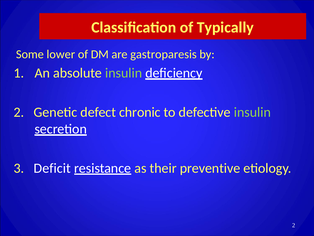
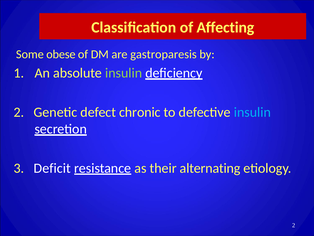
Typically: Typically -> Affecting
lower: lower -> obese
insulin at (252, 112) colour: light green -> light blue
preventive: preventive -> alternating
